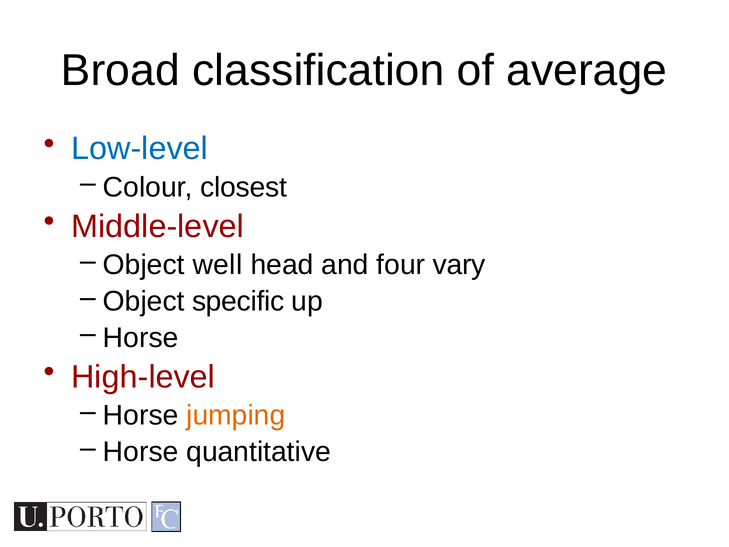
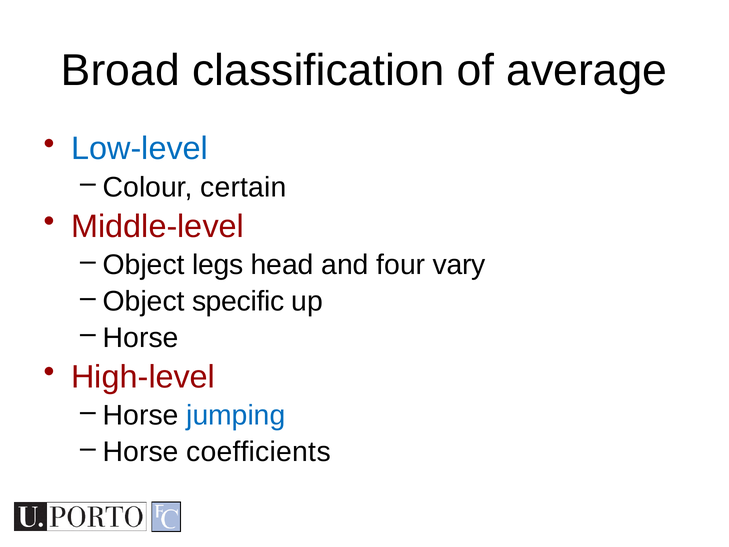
closest: closest -> certain
well: well -> legs
jumping colour: orange -> blue
quantitative: quantitative -> coefficients
